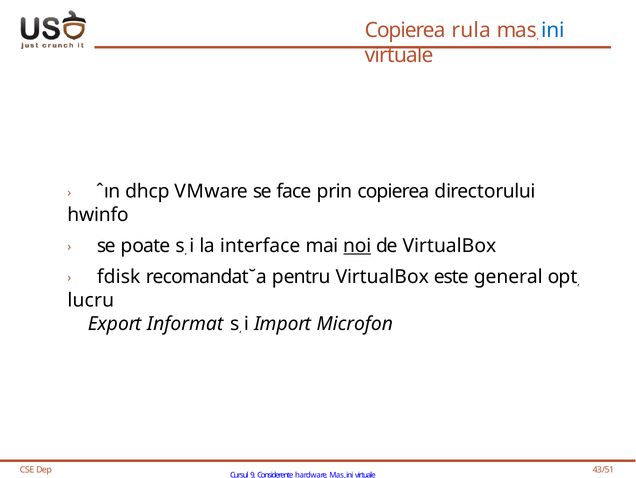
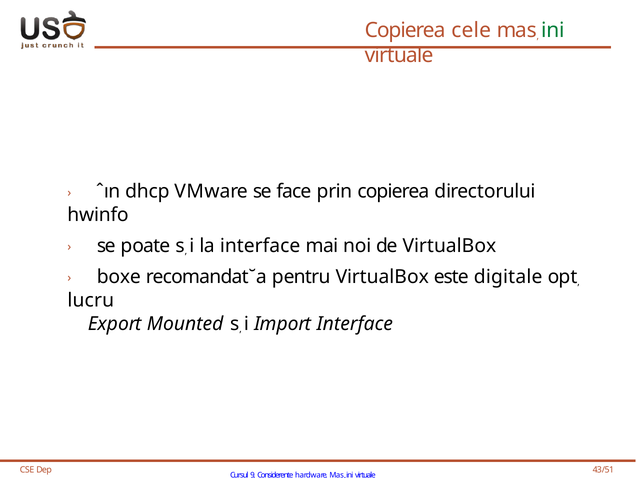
rula: rula -> cele
ini colour: blue -> green
noi underline: present -> none
fdisk: fdisk -> boxe
general: general -> digitale
Informat: Informat -> Mounted
Import Microfon: Microfon -> Interface
